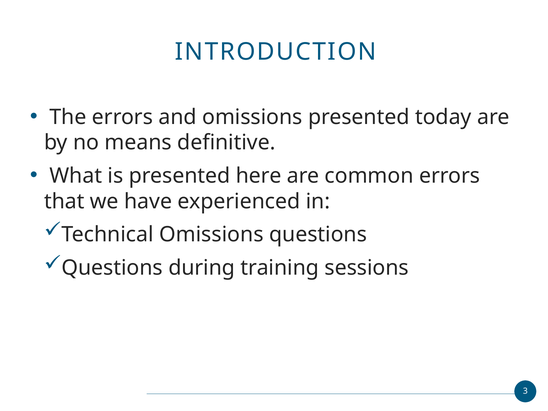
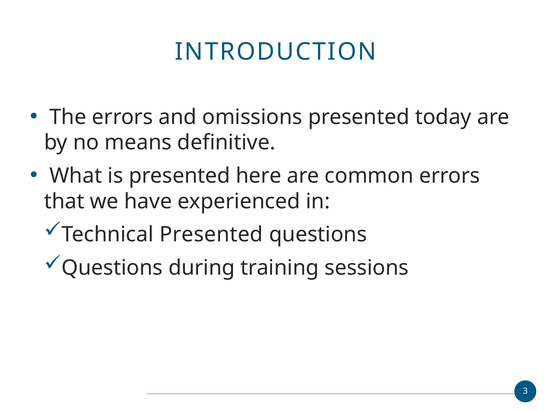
Technical Omissions: Omissions -> Presented
